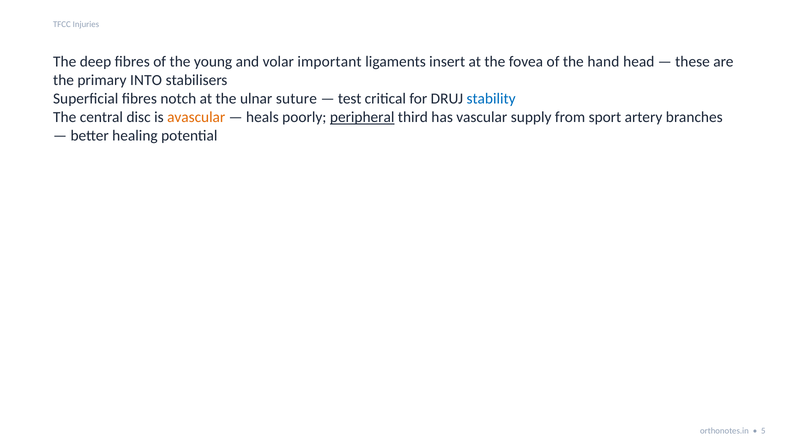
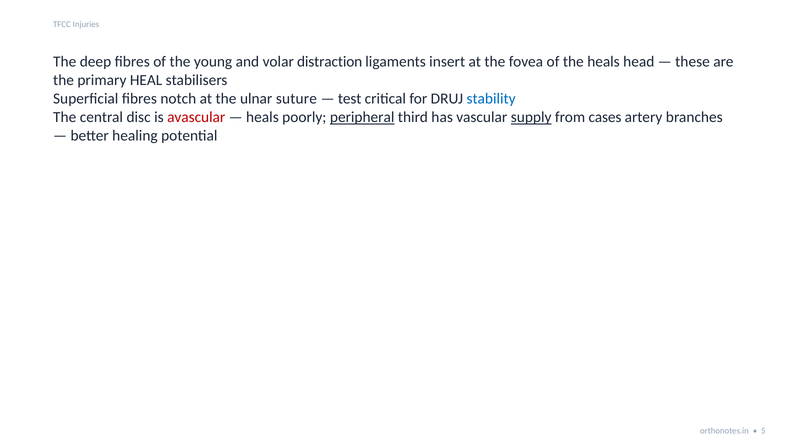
important: important -> distraction
the hand: hand -> heals
INTO: INTO -> HEAL
avascular colour: orange -> red
supply underline: none -> present
sport: sport -> cases
